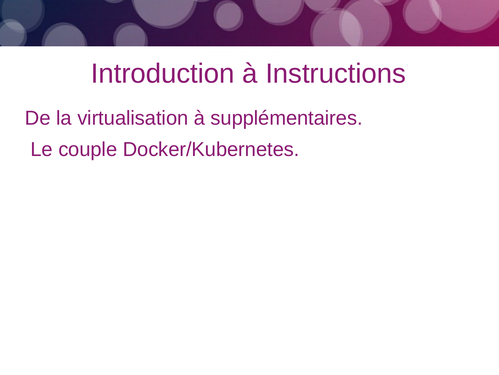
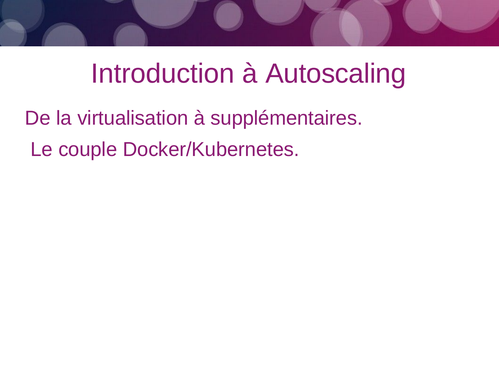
Instructions: Instructions -> Autoscaling
